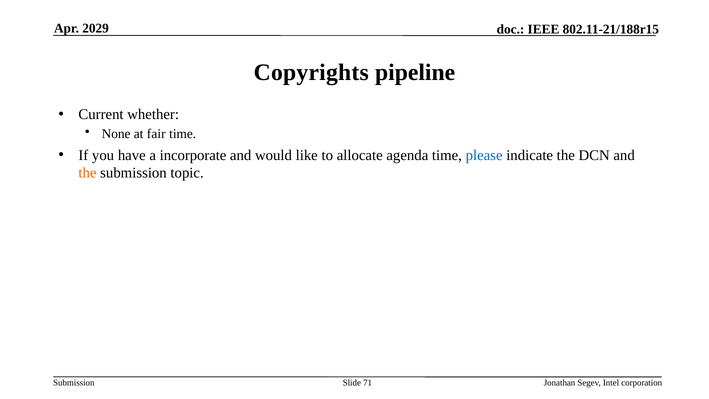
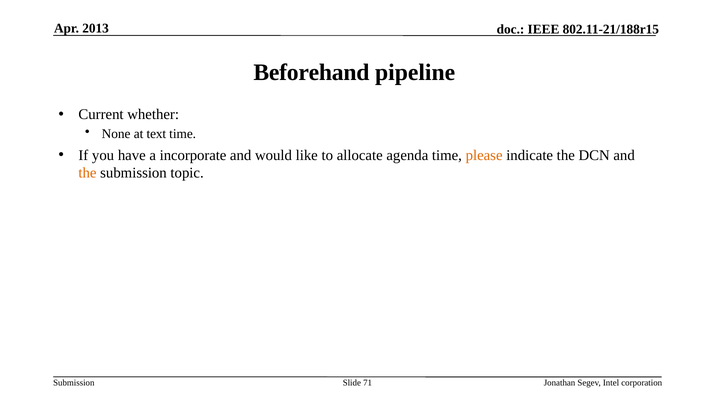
2029: 2029 -> 2013
Copyrights: Copyrights -> Beforehand
fair: fair -> text
please colour: blue -> orange
